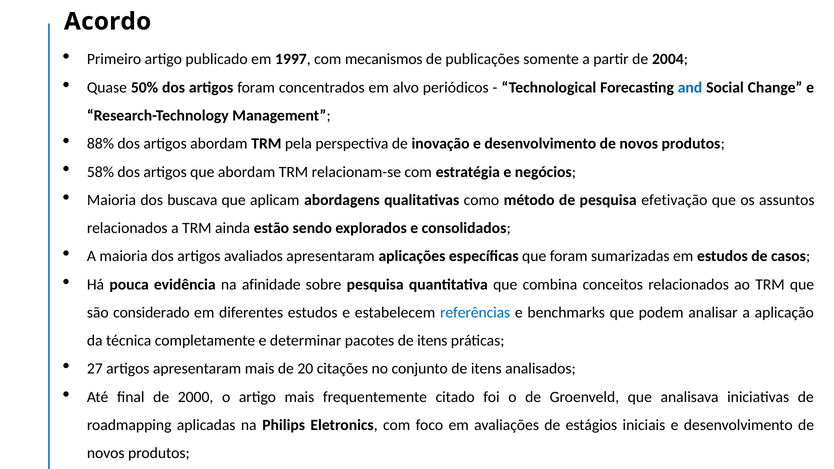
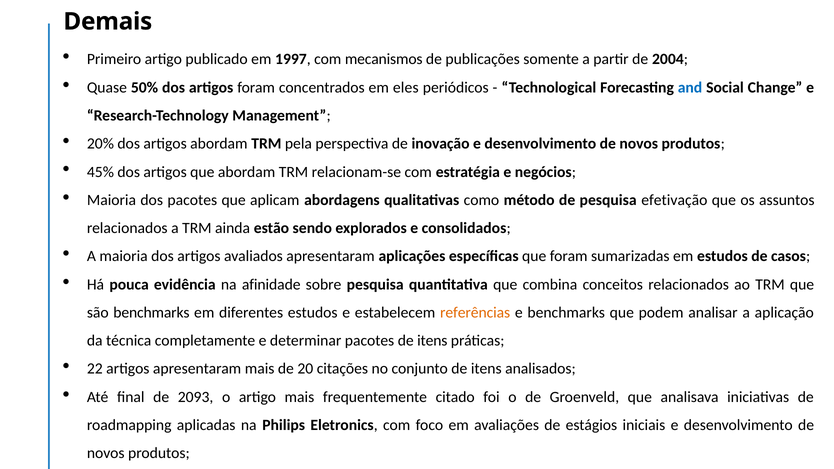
Acordo: Acordo -> Demais
alvo: alvo -> eles
88%: 88% -> 20%
58%: 58% -> 45%
dos buscava: buscava -> pacotes
são considerado: considerado -> benchmarks
referências colour: blue -> orange
27: 27 -> 22
2000: 2000 -> 2093
